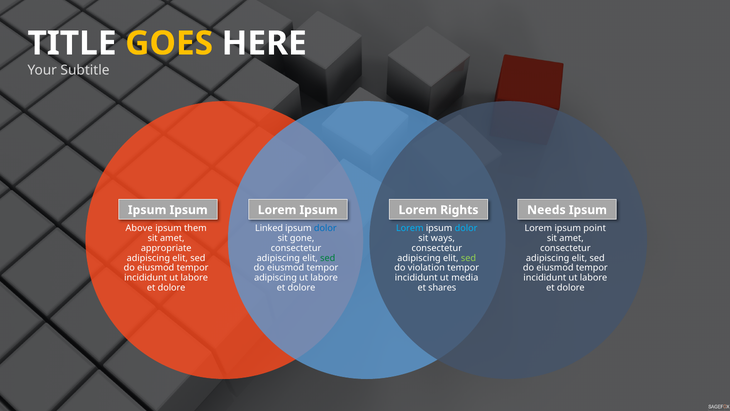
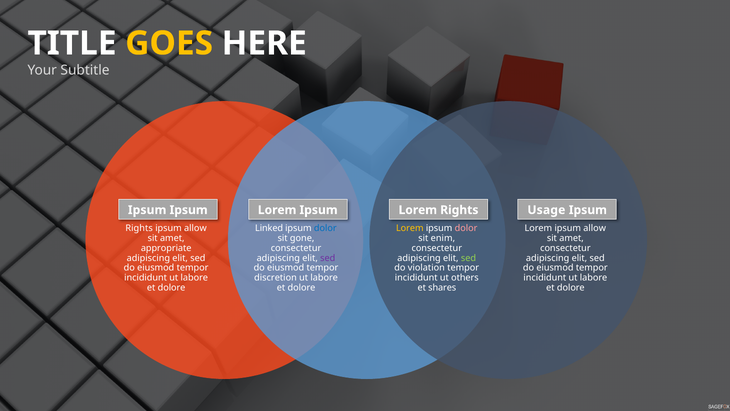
Needs: Needs -> Usage
Above at (139, 228): Above -> Rights
them at (195, 228): them -> allow
Lorem at (410, 228) colour: light blue -> yellow
dolor at (466, 228) colour: light blue -> pink
Lorem ipsum point: point -> allow
ways: ways -> enim
sed at (328, 258) colour: green -> purple
adipiscing at (276, 277): adipiscing -> discretion
media: media -> others
